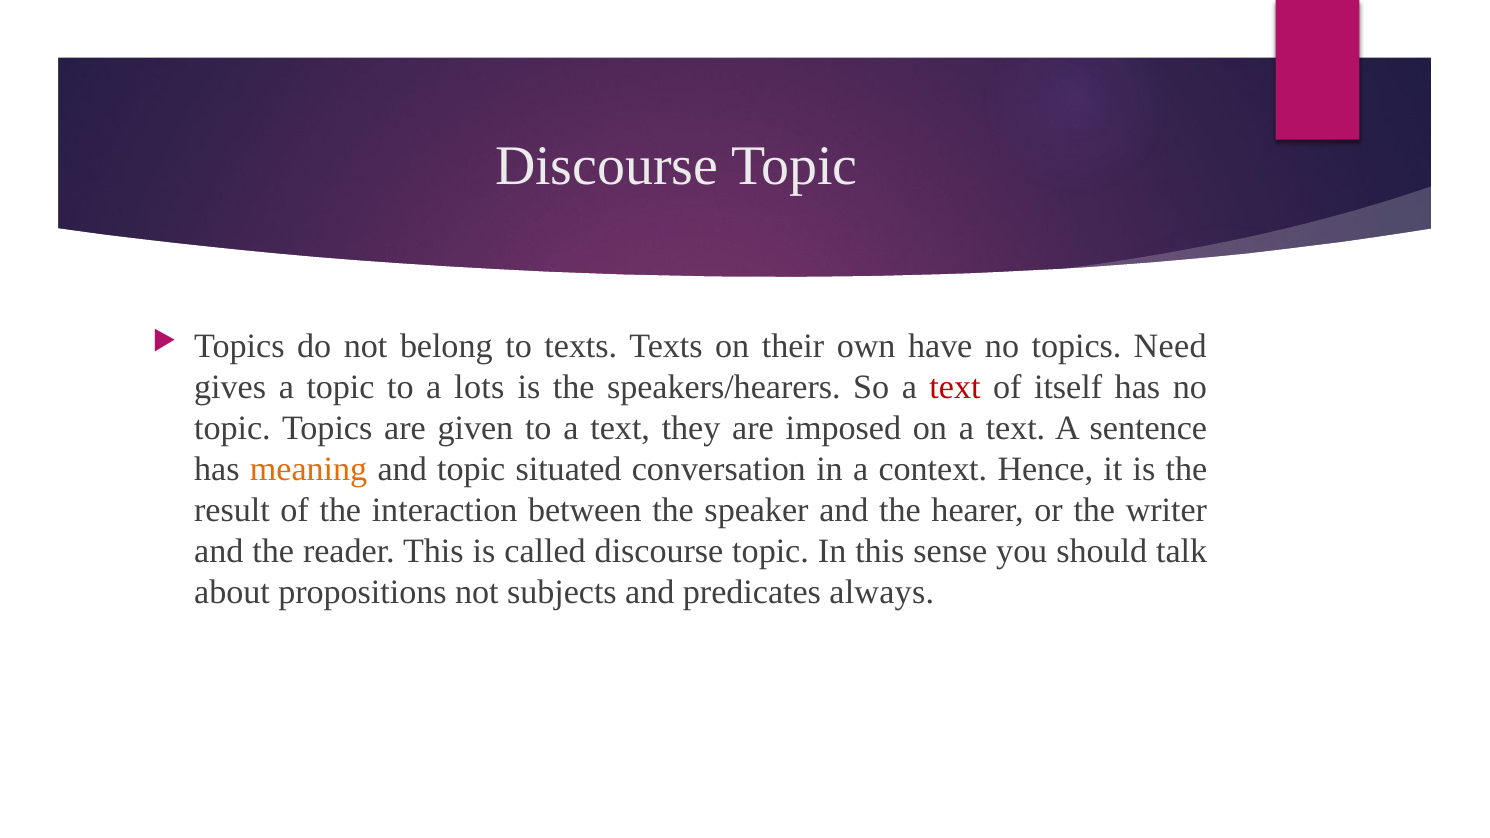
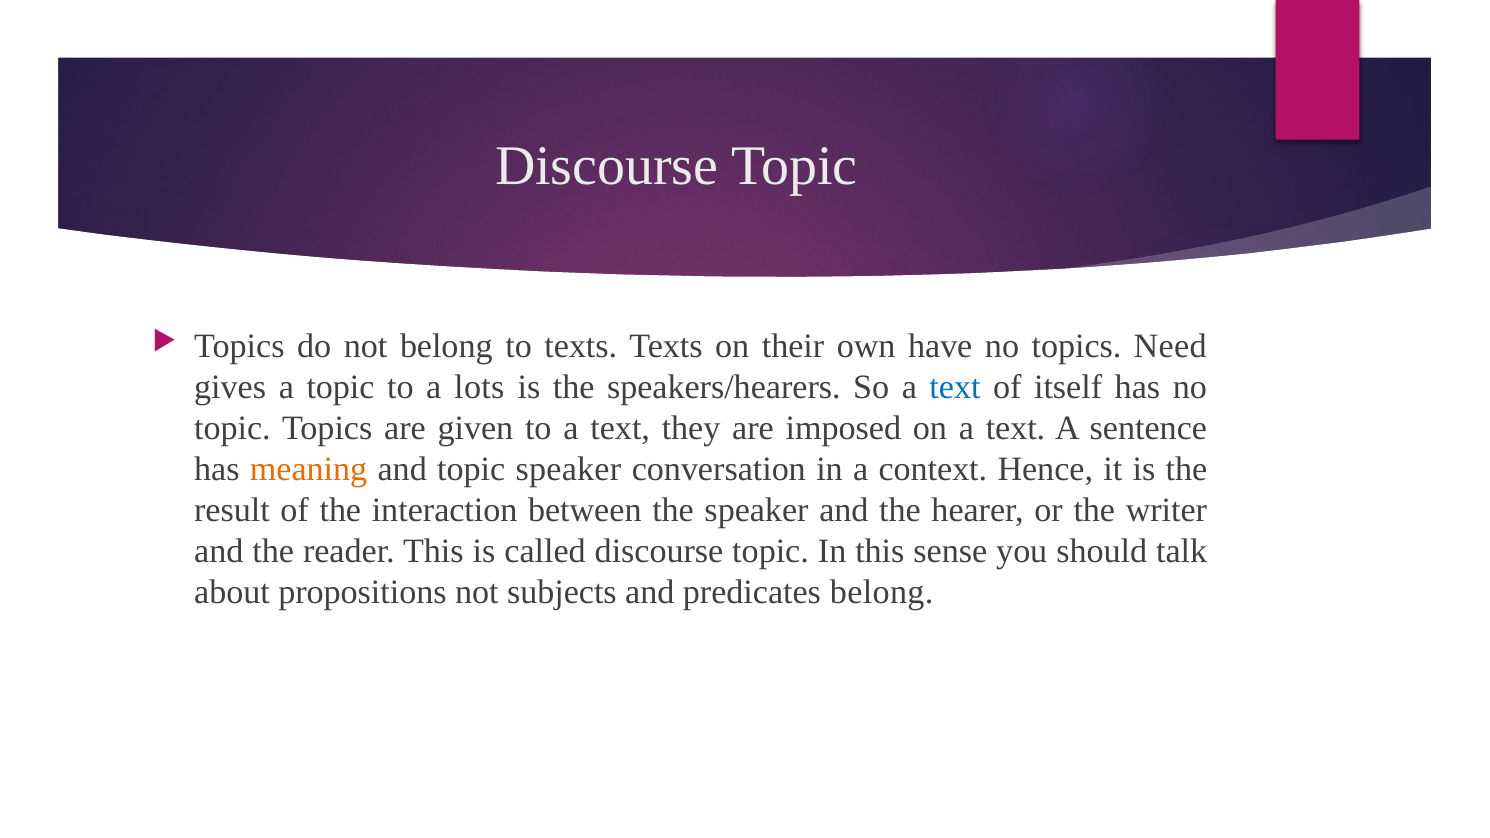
text at (955, 388) colour: red -> blue
topic situated: situated -> speaker
predicates always: always -> belong
